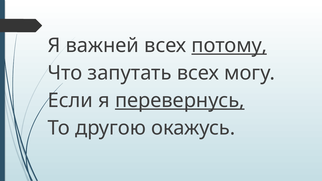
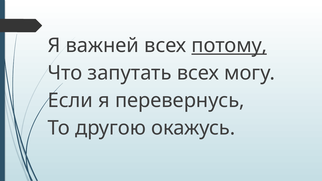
перевернусь underline: present -> none
